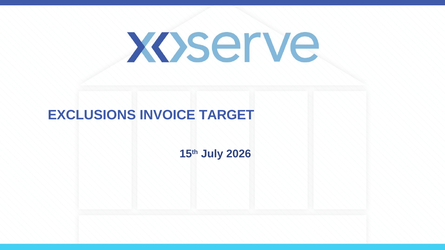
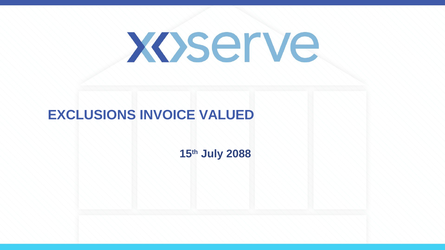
TARGET: TARGET -> VALUED
2026: 2026 -> 2088
